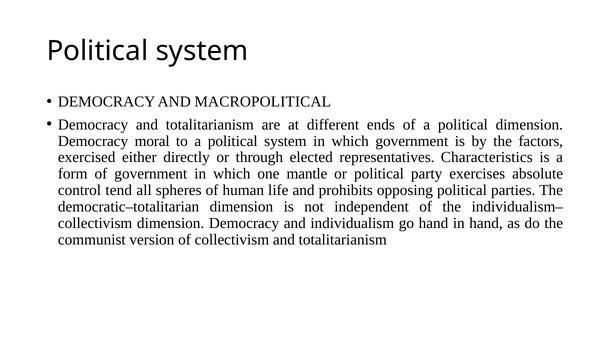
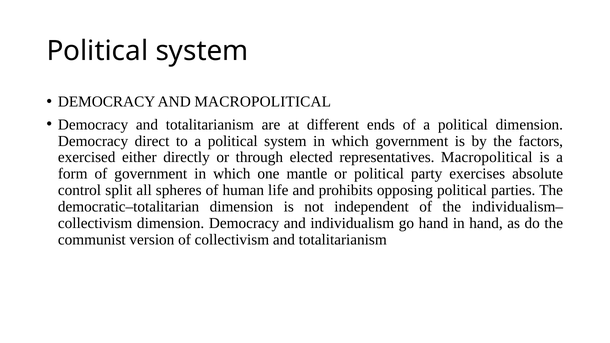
moral: moral -> direct
representatives Characteristics: Characteristics -> Macropolitical
tend: tend -> split
